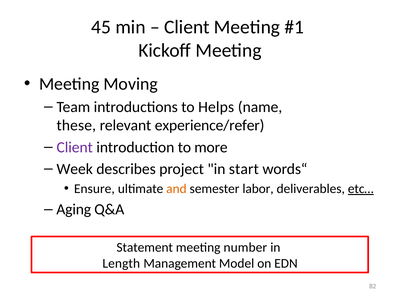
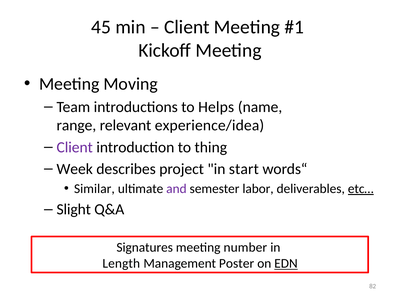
these: these -> range
experience/refer: experience/refer -> experience/idea
more: more -> thing
Ensure: Ensure -> Similar
and colour: orange -> purple
Aging: Aging -> Slight
Statement: Statement -> Signatures
Model: Model -> Poster
EDN underline: none -> present
